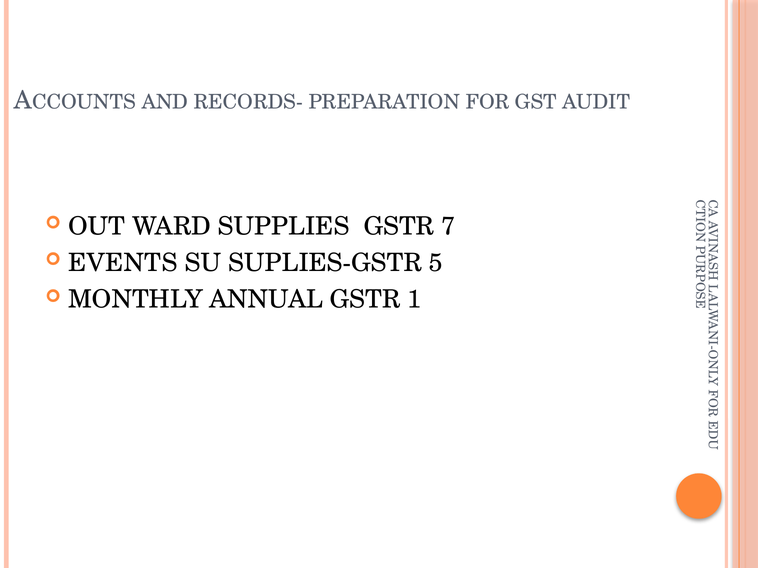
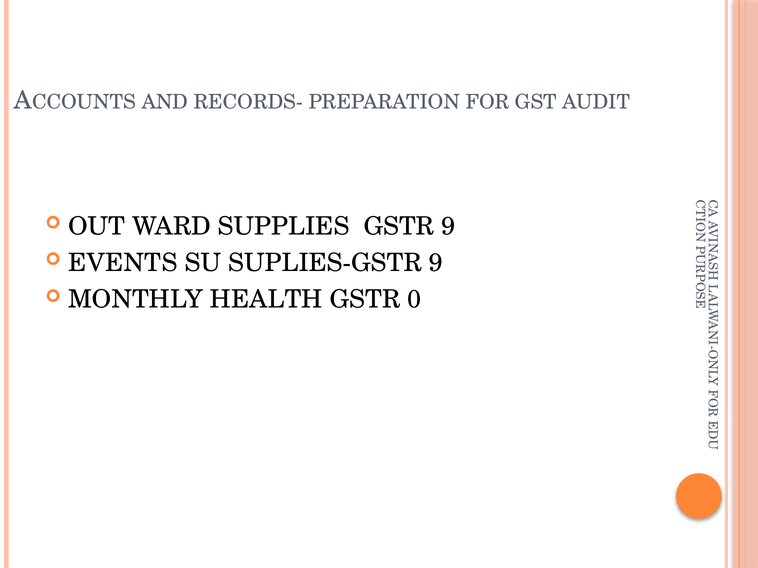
GSTR 7: 7 -> 9
SUPLIES-GSTR 5: 5 -> 9
ANNUAL: ANNUAL -> HEALTH
1: 1 -> 0
